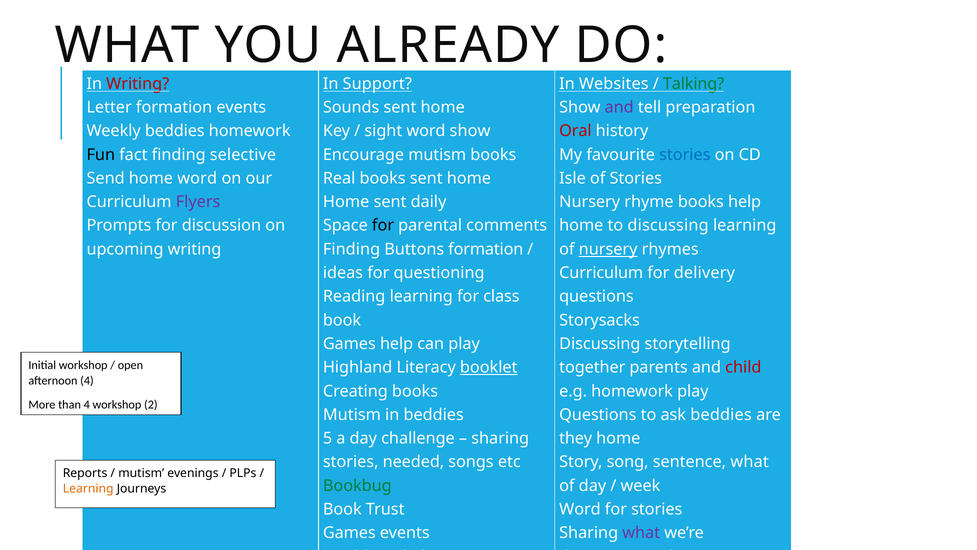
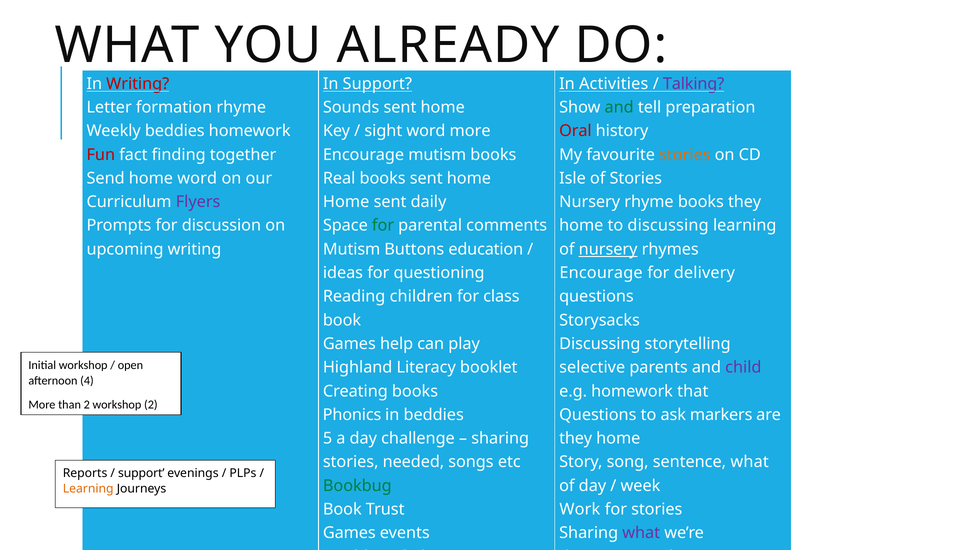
In Websites: Websites -> Activities
Talking colour: green -> purple
formation events: events -> rhyme
and at (619, 107) colour: purple -> green
word show: show -> more
Fun colour: black -> red
finding selective: selective -> together
stories at (685, 155) colour: blue -> orange
books help: help -> they
for at (383, 225) colour: black -> green
Finding at (352, 249): Finding -> Mutism
Buttons formation: formation -> education
Curriculum at (601, 273): Curriculum -> Encourage
Reading learning: learning -> children
booklet underline: present -> none
together at (592, 367): together -> selective
child colour: red -> purple
homework play: play -> that
than 4: 4 -> 2
Mutism at (352, 414): Mutism -> Phonics
ask beddies: beddies -> markers
mutism at (141, 473): mutism -> support
Word at (580, 509): Word -> Work
